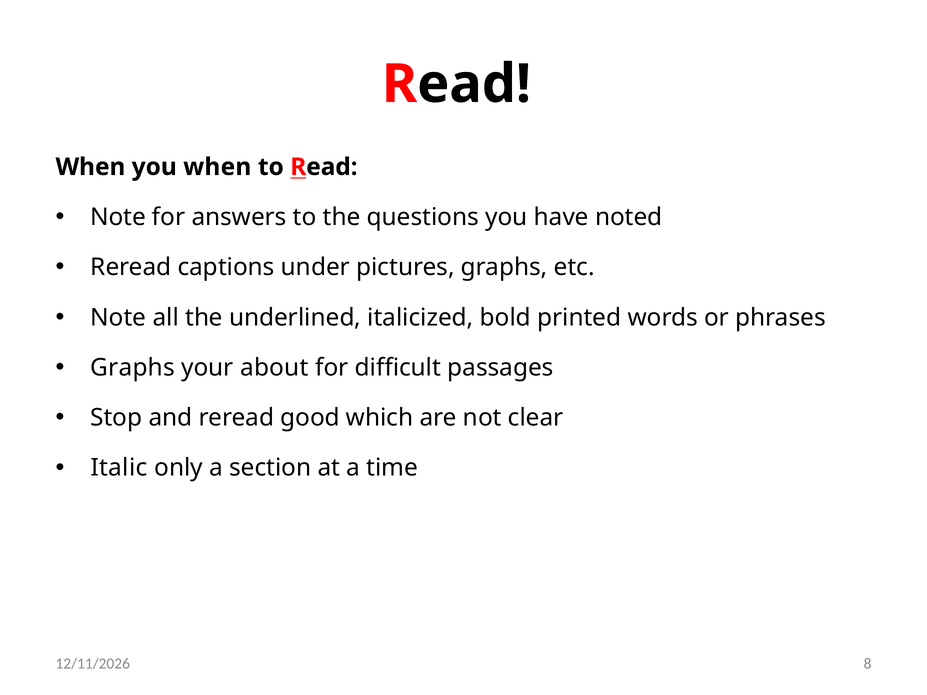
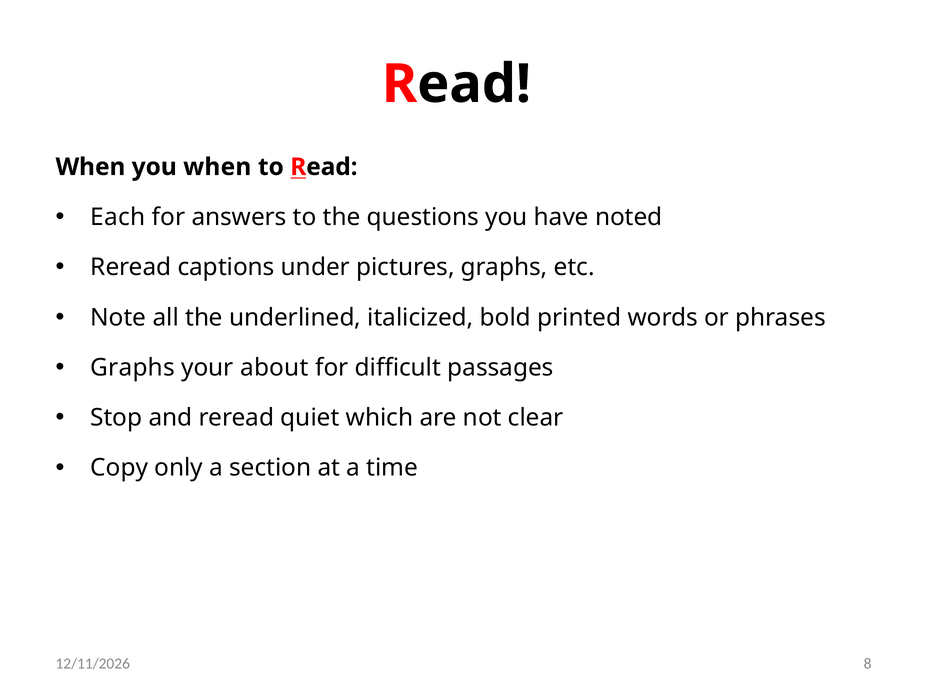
Note at (118, 217): Note -> Each
good: good -> quiet
Italic: Italic -> Copy
